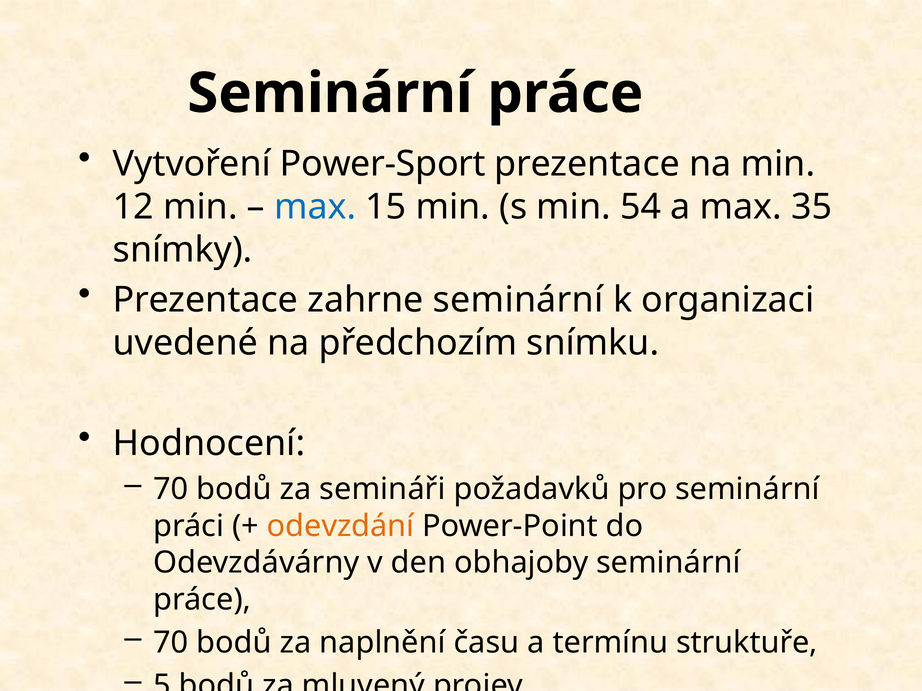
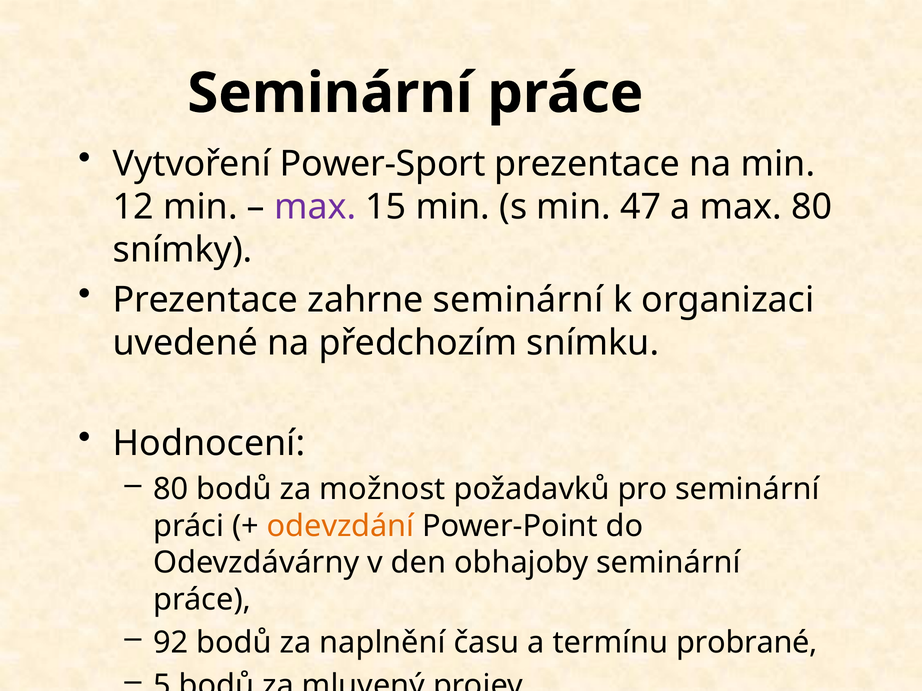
max at (315, 207) colour: blue -> purple
54: 54 -> 47
max 35: 35 -> 80
70 at (171, 489): 70 -> 80
semináři: semináři -> možnost
70 at (171, 643): 70 -> 92
struktuře: struktuře -> probrané
